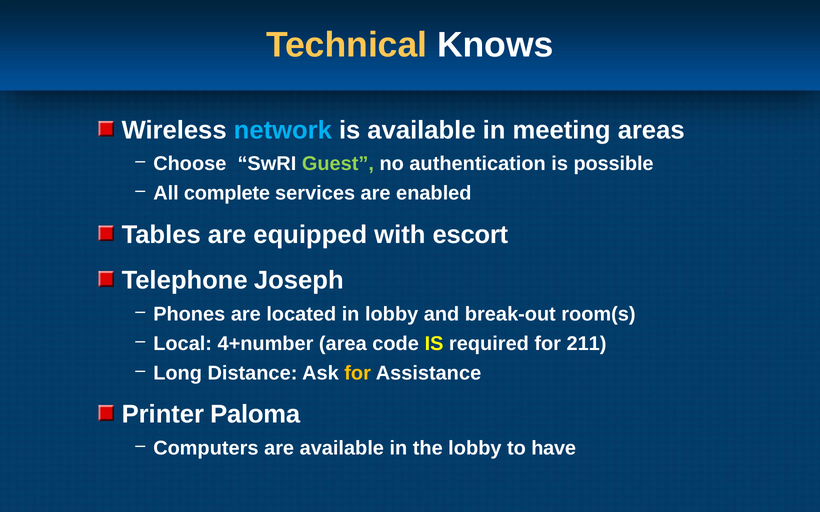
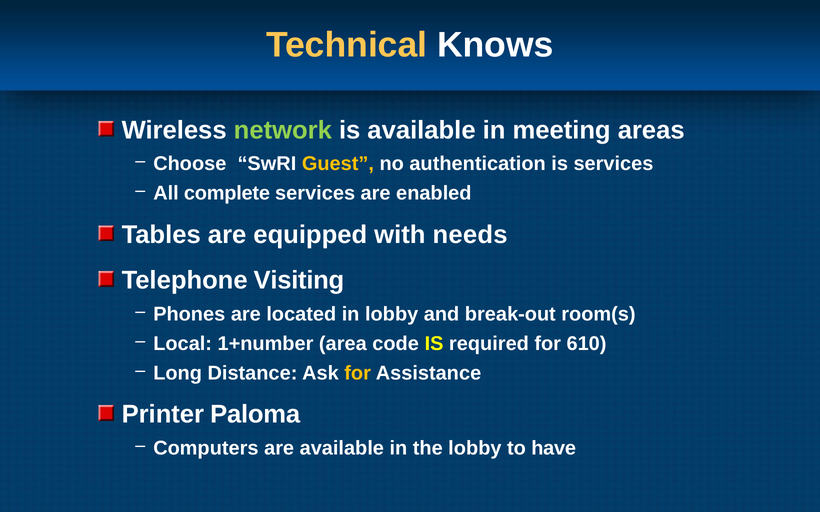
network colour: light blue -> light green
Guest colour: light green -> yellow
is possible: possible -> services
escort: escort -> needs
Joseph: Joseph -> Visiting
4+number: 4+number -> 1+number
211: 211 -> 610
